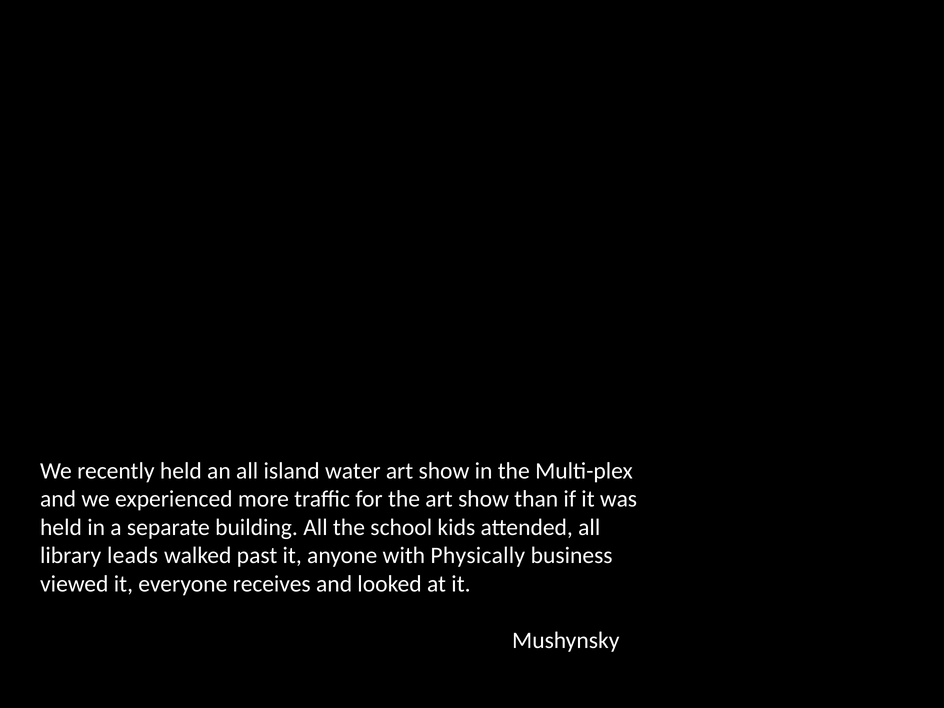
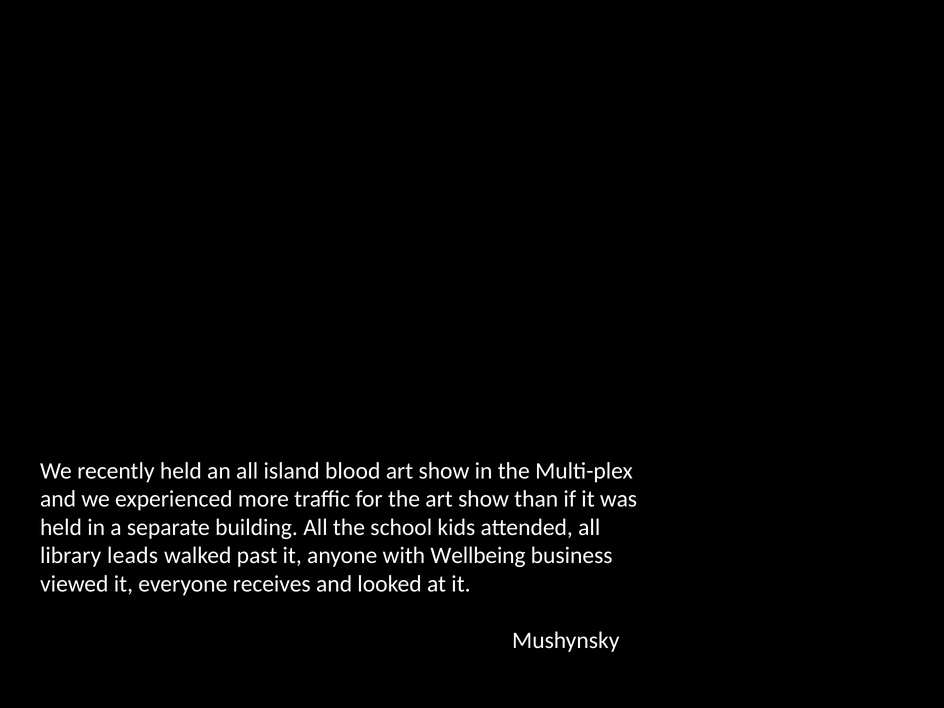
water: water -> blood
Physically: Physically -> Wellbeing
